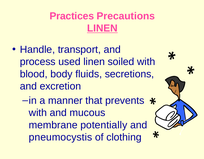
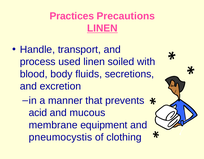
with at (38, 113): with -> acid
potentially: potentially -> equipment
